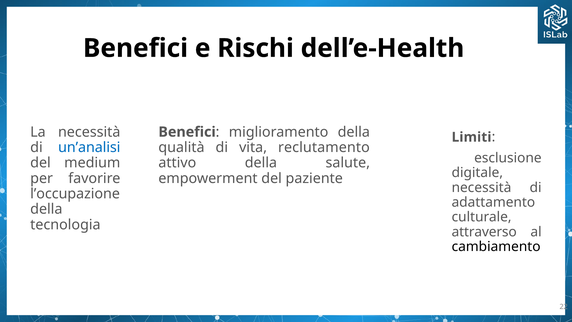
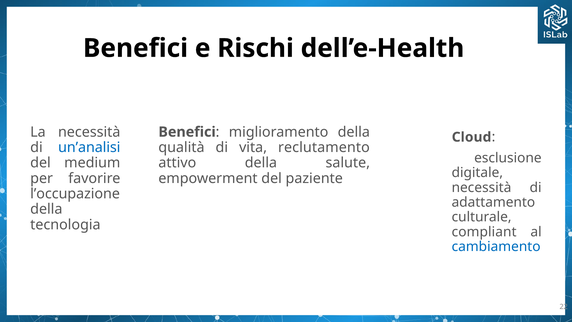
Limiti: Limiti -> Cloud
attraverso: attraverso -> compliant
cambiamento colour: black -> blue
